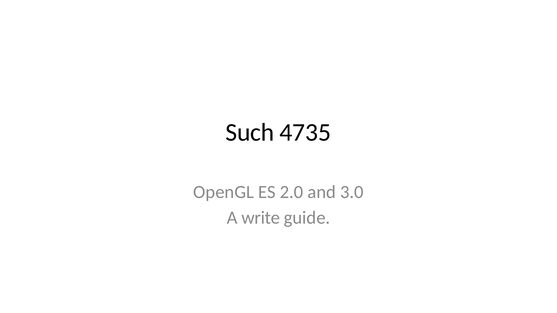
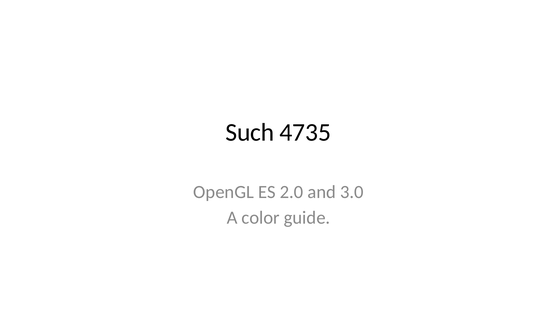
write: write -> color
